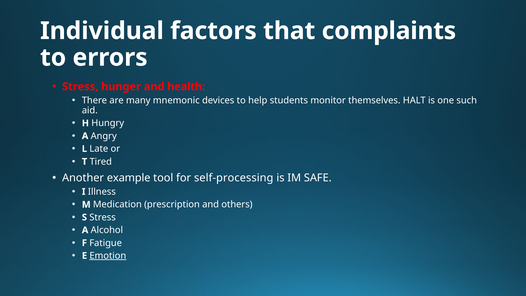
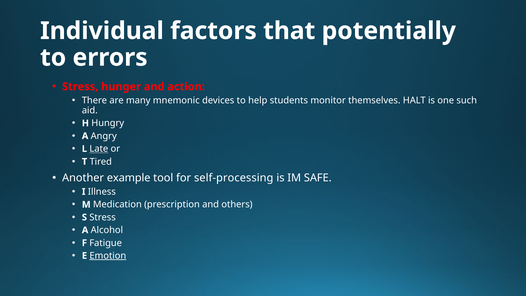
complaints: complaints -> potentially
health: health -> action
Late underline: none -> present
